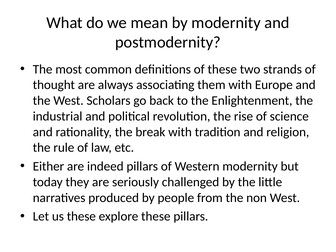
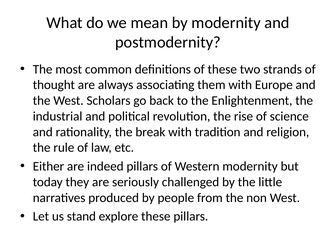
us these: these -> stand
